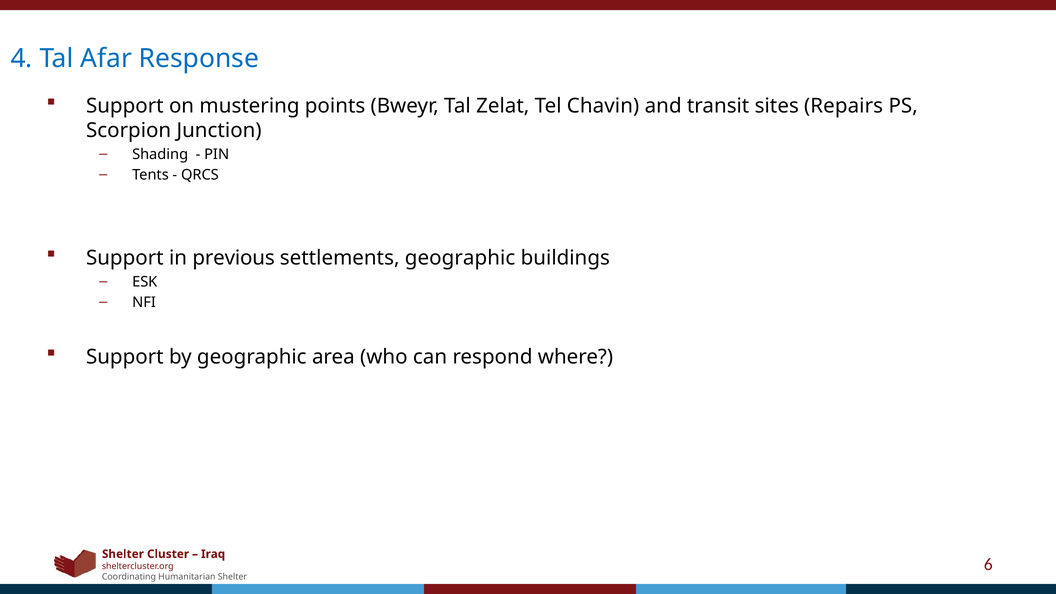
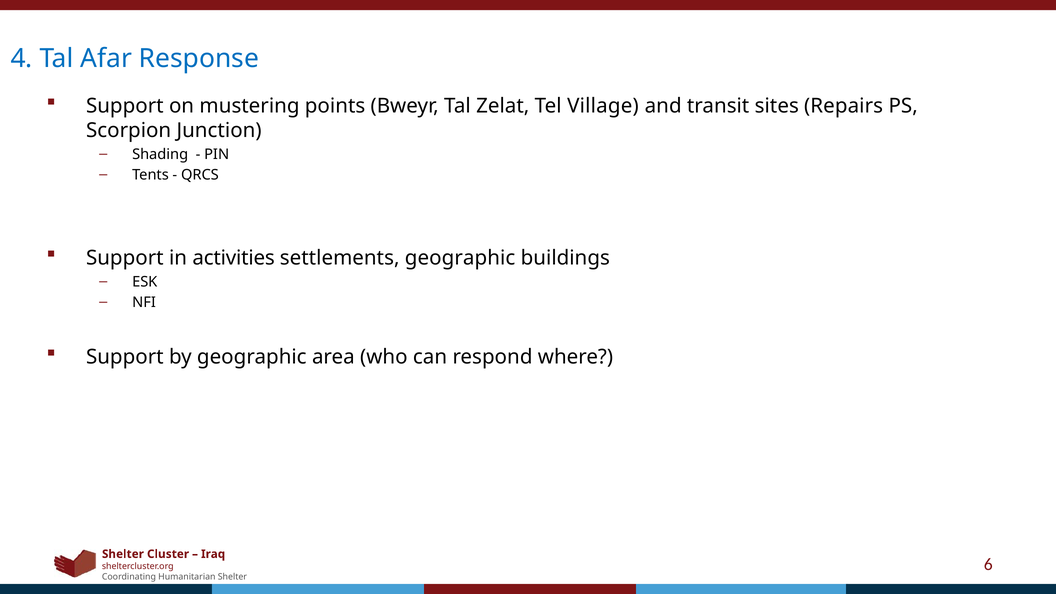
Chavin: Chavin -> Village
previous: previous -> activities
